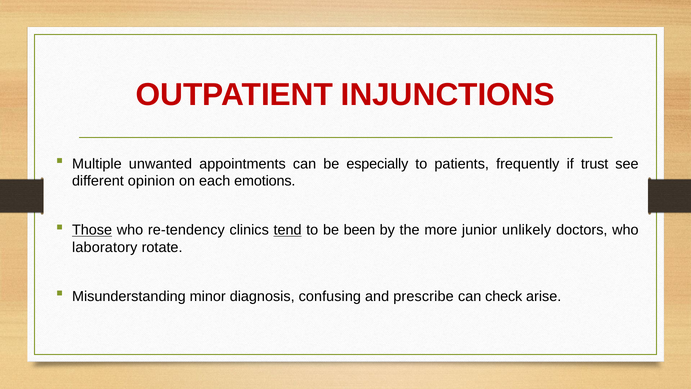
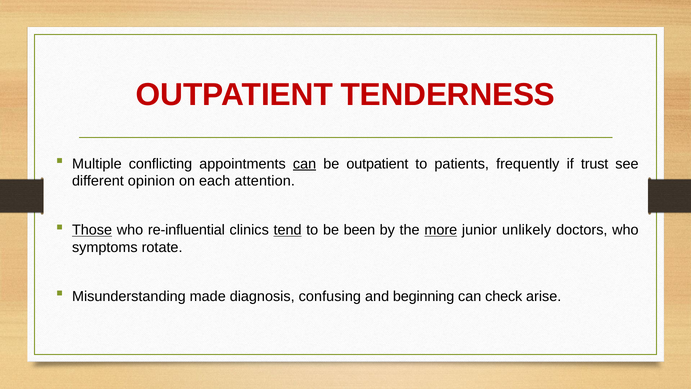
INJUNCTIONS: INJUNCTIONS -> TENDERNESS
unwanted: unwanted -> conflicting
can at (305, 164) underline: none -> present
be especially: especially -> outpatient
emotions: emotions -> attention
re-tendency: re-tendency -> re-influential
more underline: none -> present
laboratory: laboratory -> symptoms
minor: minor -> made
prescribe: prescribe -> beginning
